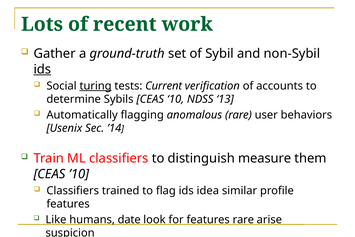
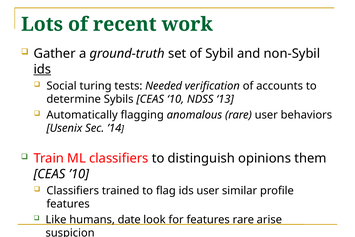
turing underline: present -> none
Current: Current -> Needed
measure: measure -> opinions
ids idea: idea -> user
